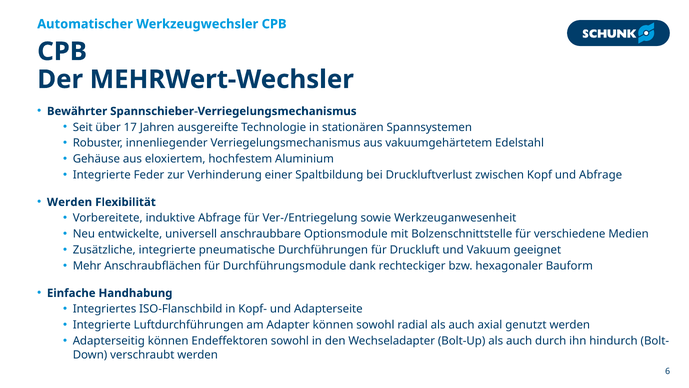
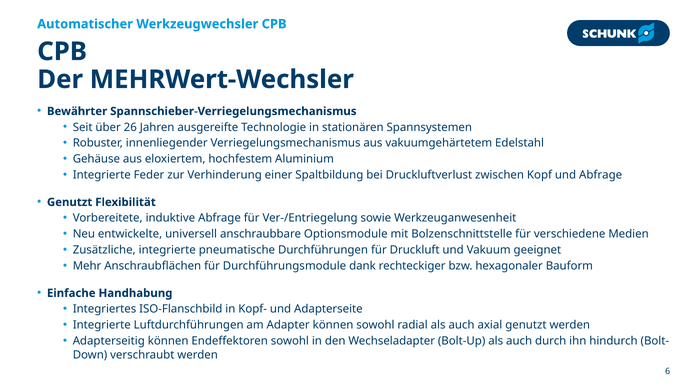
17: 17 -> 26
Werden at (70, 202): Werden -> Genutzt
